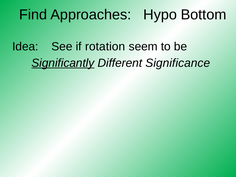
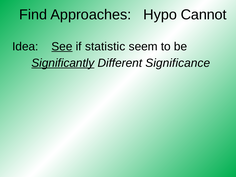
Bottom: Bottom -> Cannot
See underline: none -> present
rotation: rotation -> statistic
